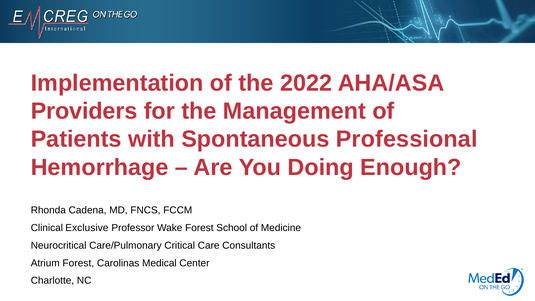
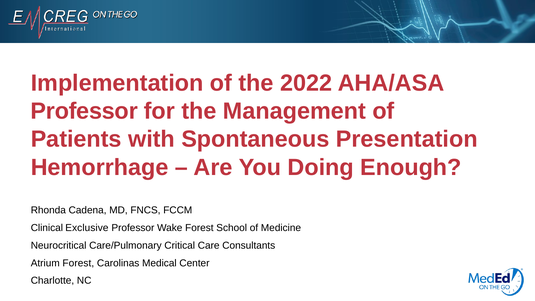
Providers at (84, 111): Providers -> Professor
Professional: Professional -> Presentation
